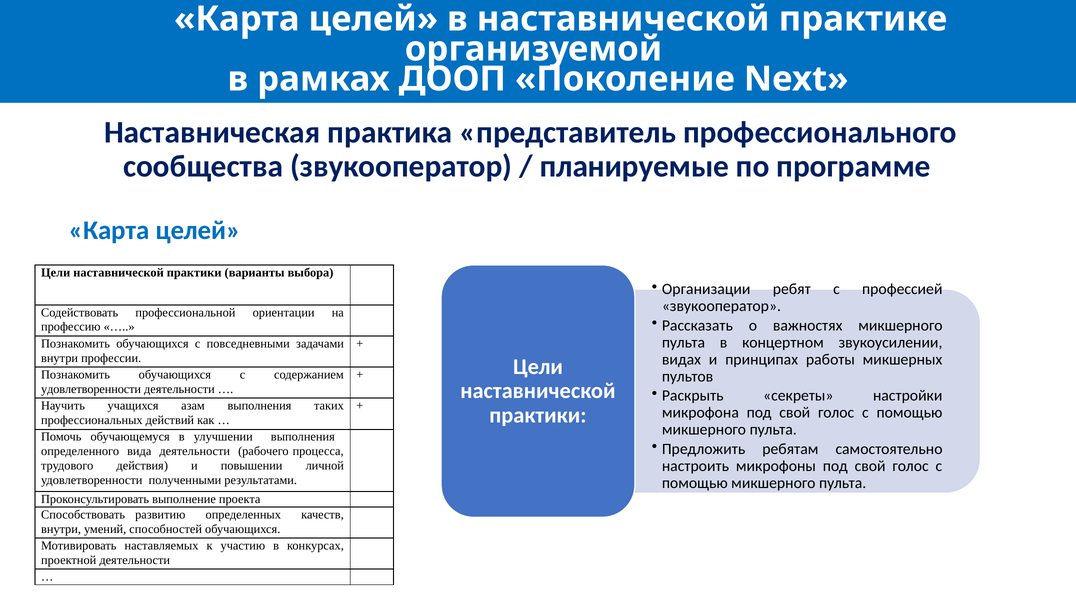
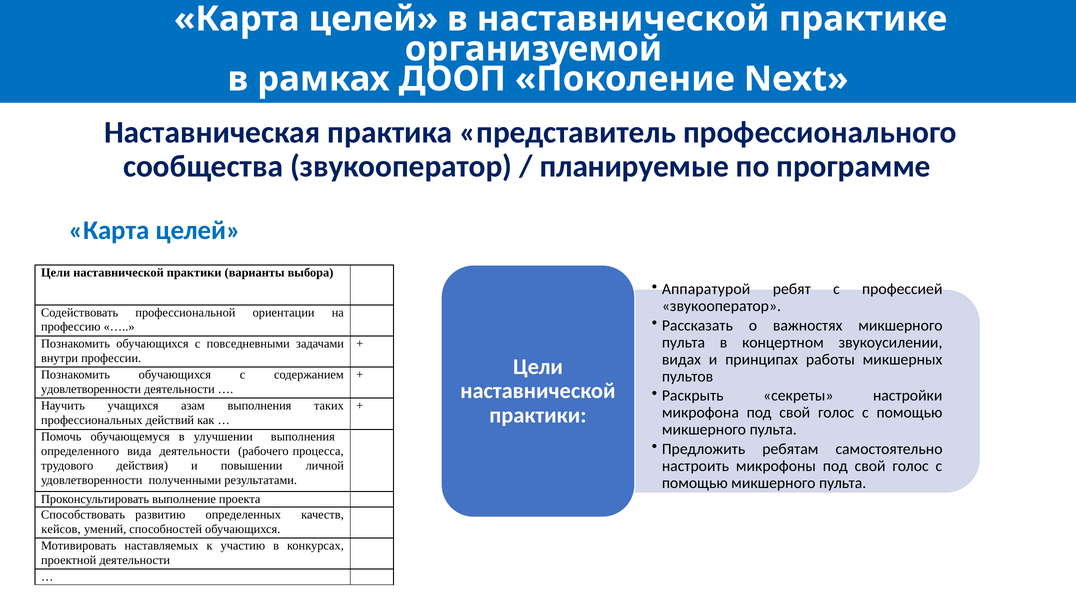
Организации: Организации -> Аппаратурой
внутри at (61, 529): внутри -> кейсов
